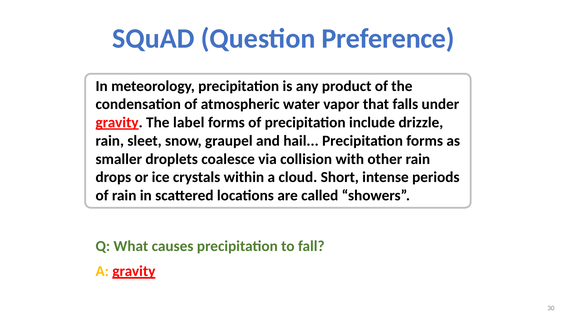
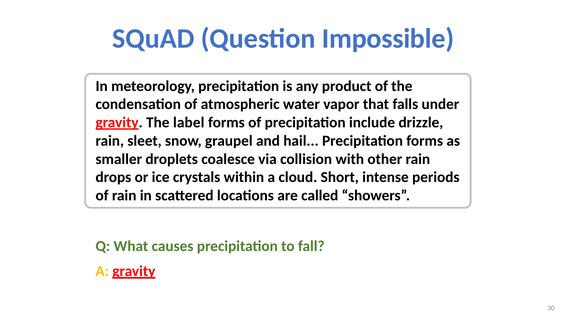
Preference: Preference -> Impossible
